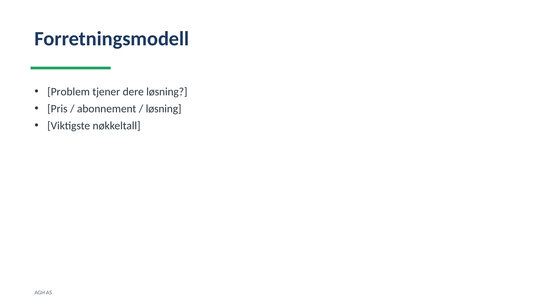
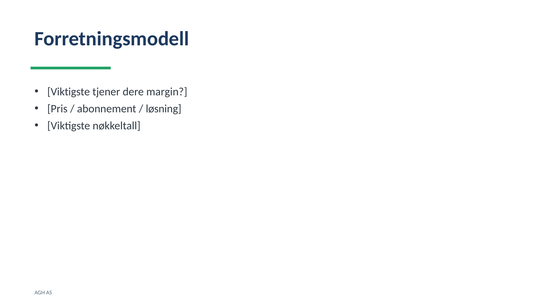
Problem at (69, 92): Problem -> Viktigste
dere løsning: løsning -> margin
